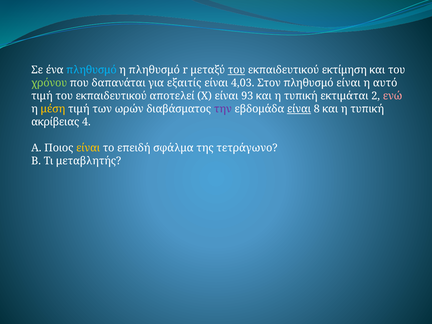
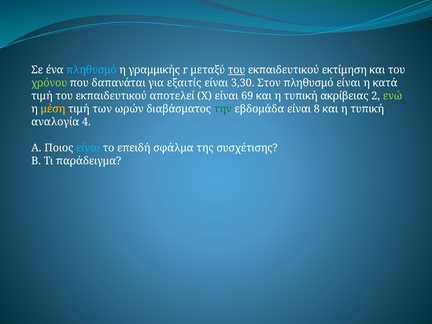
η πληθυσμό: πληθυσμό -> γραμμικής
4,03: 4,03 -> 3,30
αυτό: αυτό -> κατά
93: 93 -> 69
εκτιμάται: εκτιμάται -> ακρίβειας
ενώ colour: pink -> light green
την colour: purple -> green
είναι at (299, 109) underline: present -> none
ακρίβειας: ακρίβειας -> αναλογία
είναι at (88, 148) colour: yellow -> light blue
τετράγωνο: τετράγωνο -> συσχέτισης
μεταβλητής: μεταβλητής -> παράδειγμα
